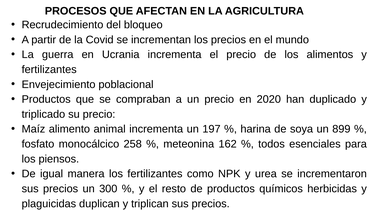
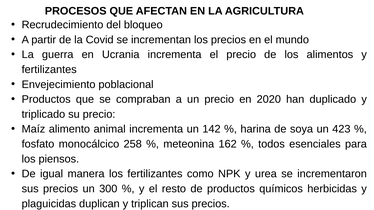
197: 197 -> 142
899: 899 -> 423
